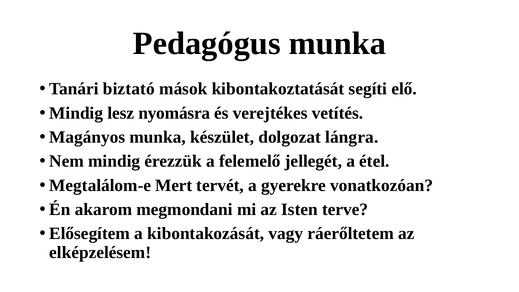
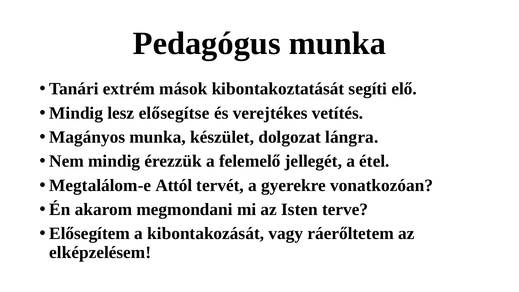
biztató: biztató -> extrém
nyomásra: nyomásra -> elősegítse
Mert: Mert -> Attól
